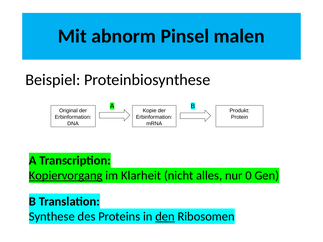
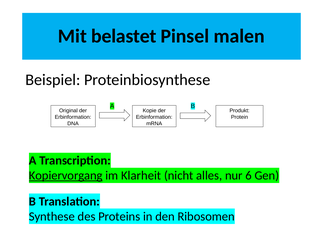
abnorm: abnorm -> belastet
0: 0 -> 6
den underline: present -> none
